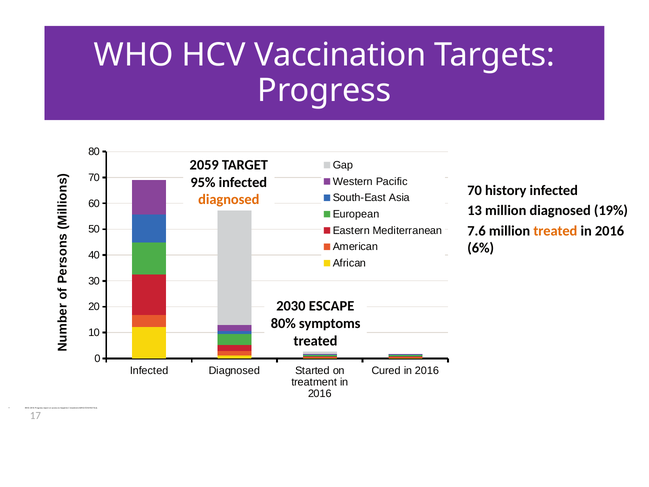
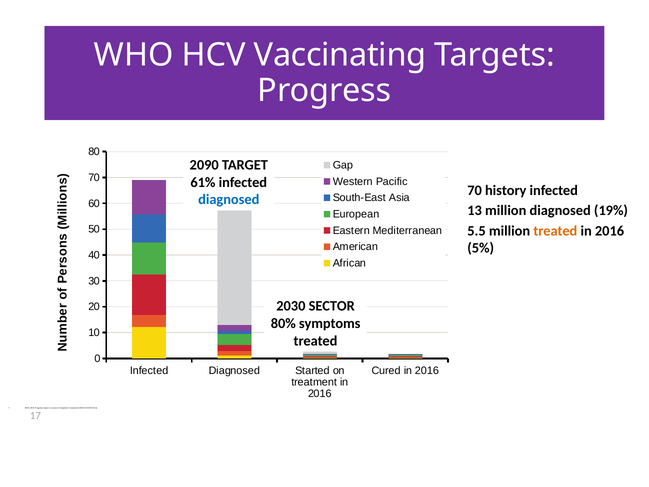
Vaccination: Vaccination -> Vaccinating
2059: 2059 -> 2090
95%: 95% -> 61%
diagnosed at (229, 200) colour: orange -> blue
7.6: 7.6 -> 5.5
6%: 6% -> 5%
ESCAPE: ESCAPE -> SECTOR
